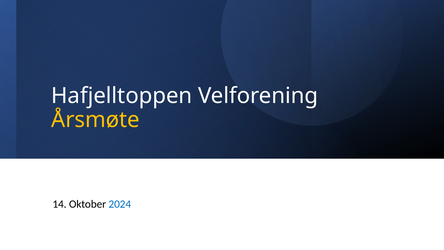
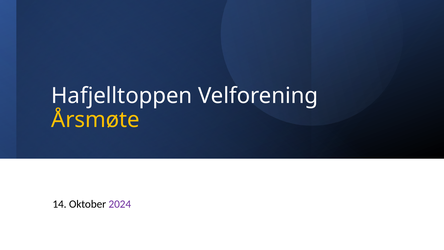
2024 colour: blue -> purple
